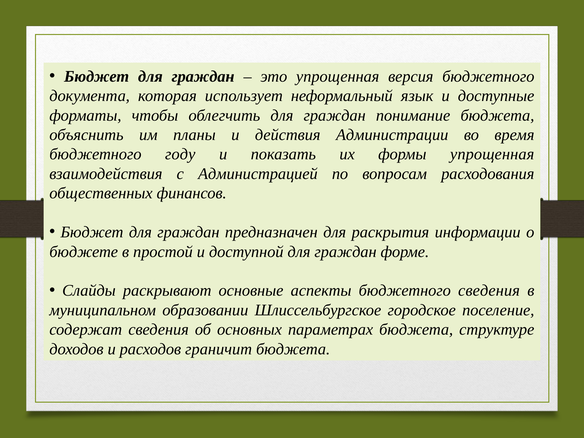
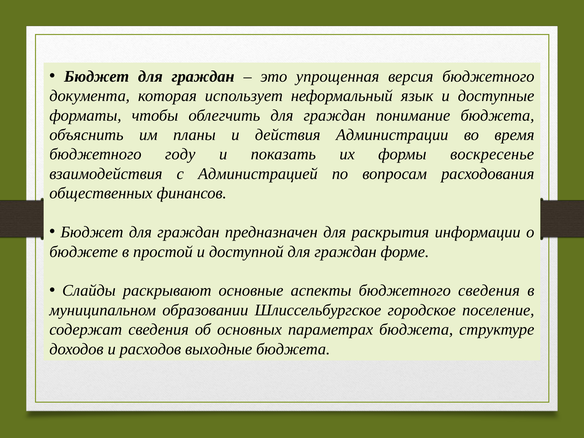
формы упрощенная: упрощенная -> воскресенье
граничит: граничит -> выходные
